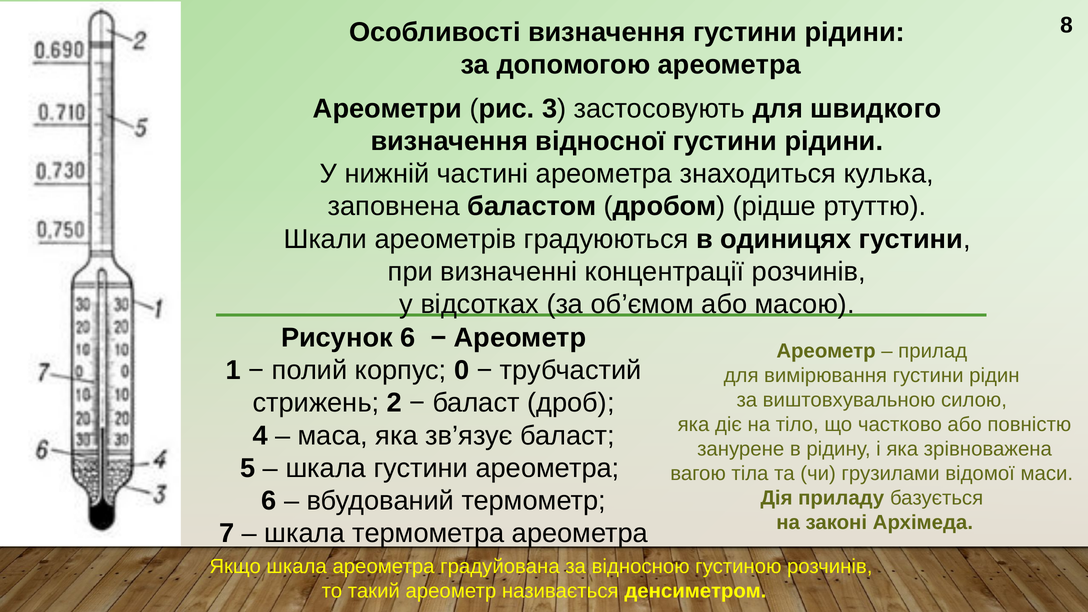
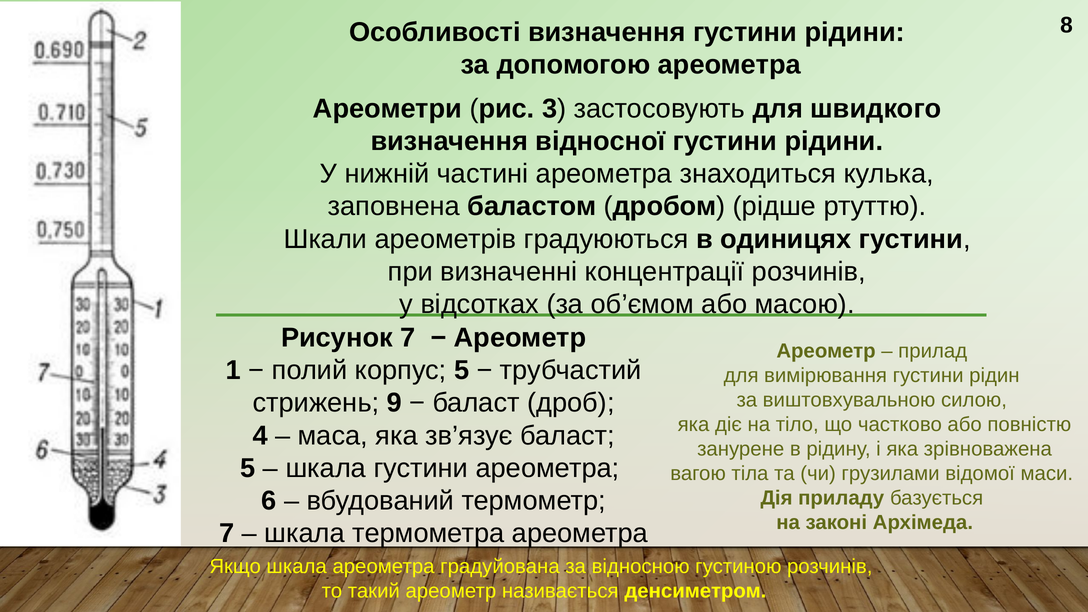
Рисунок 6: 6 -> 7
корпус 0: 0 -> 5
2: 2 -> 9
